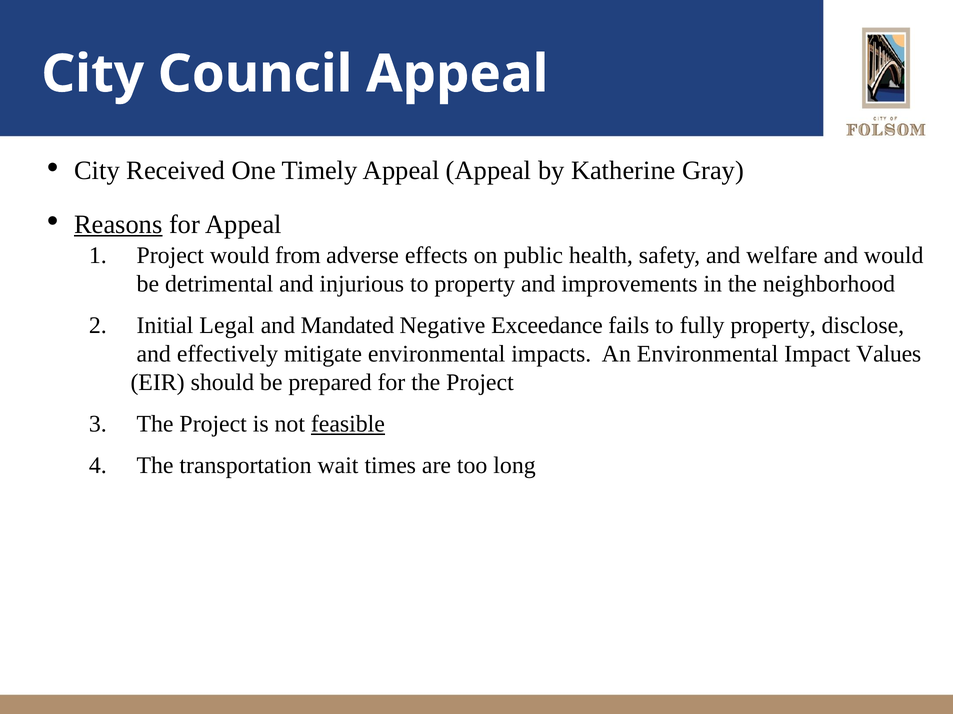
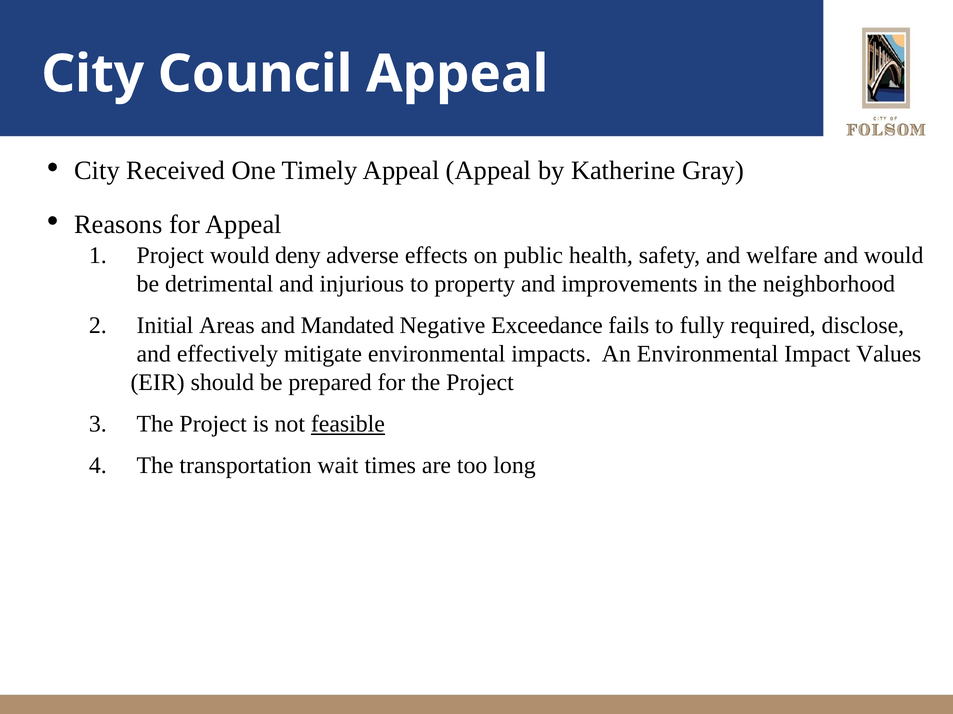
Reasons underline: present -> none
from: from -> deny
Legal: Legal -> Areas
fully property: property -> required
